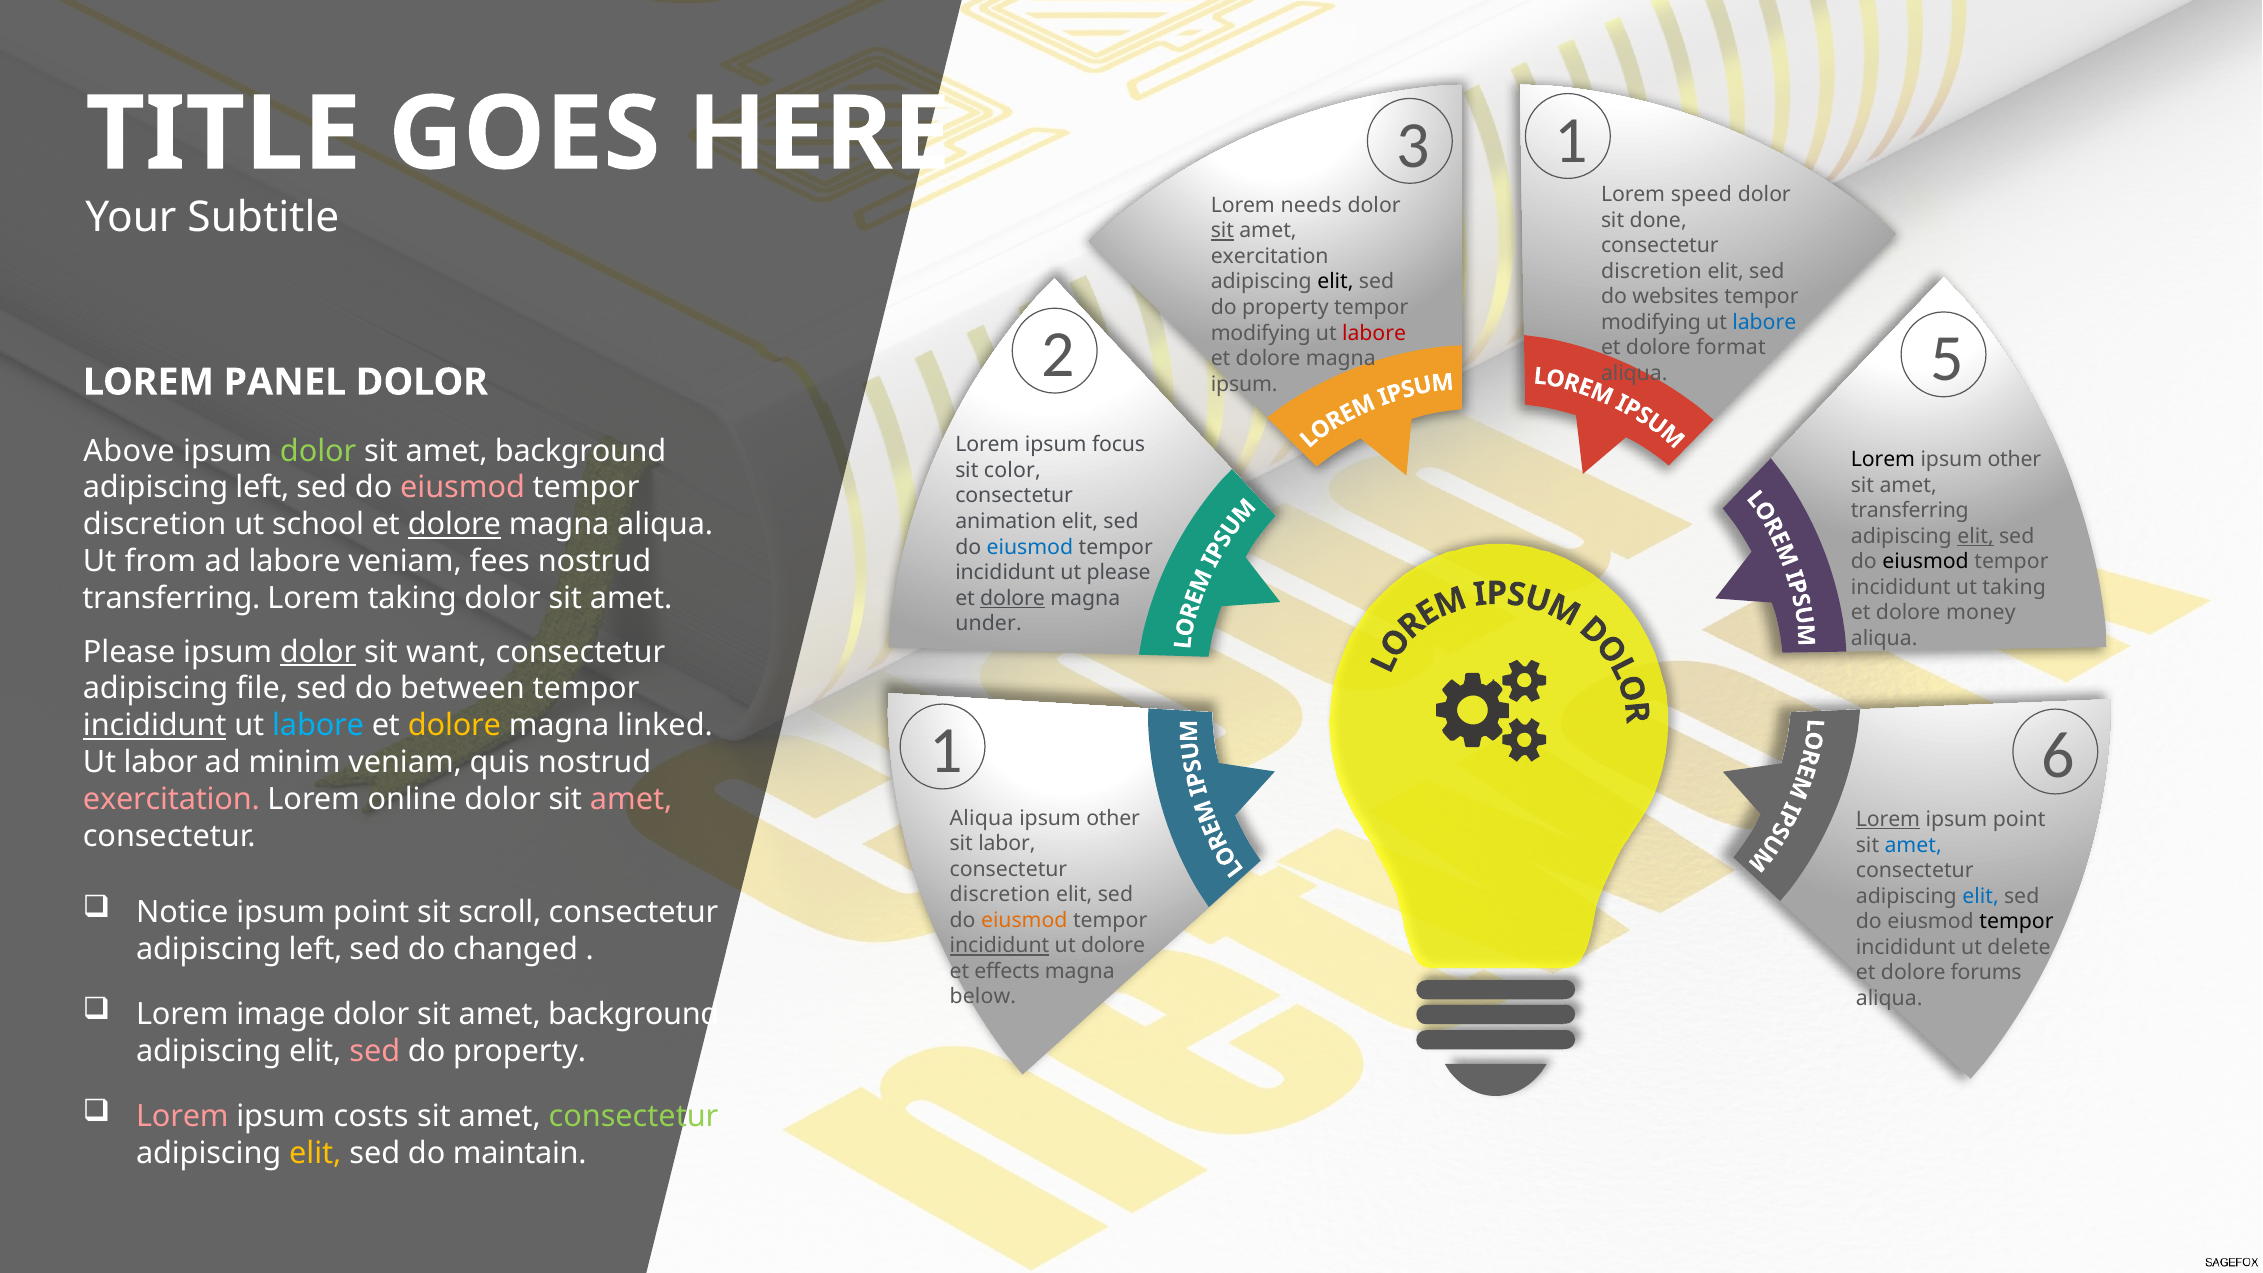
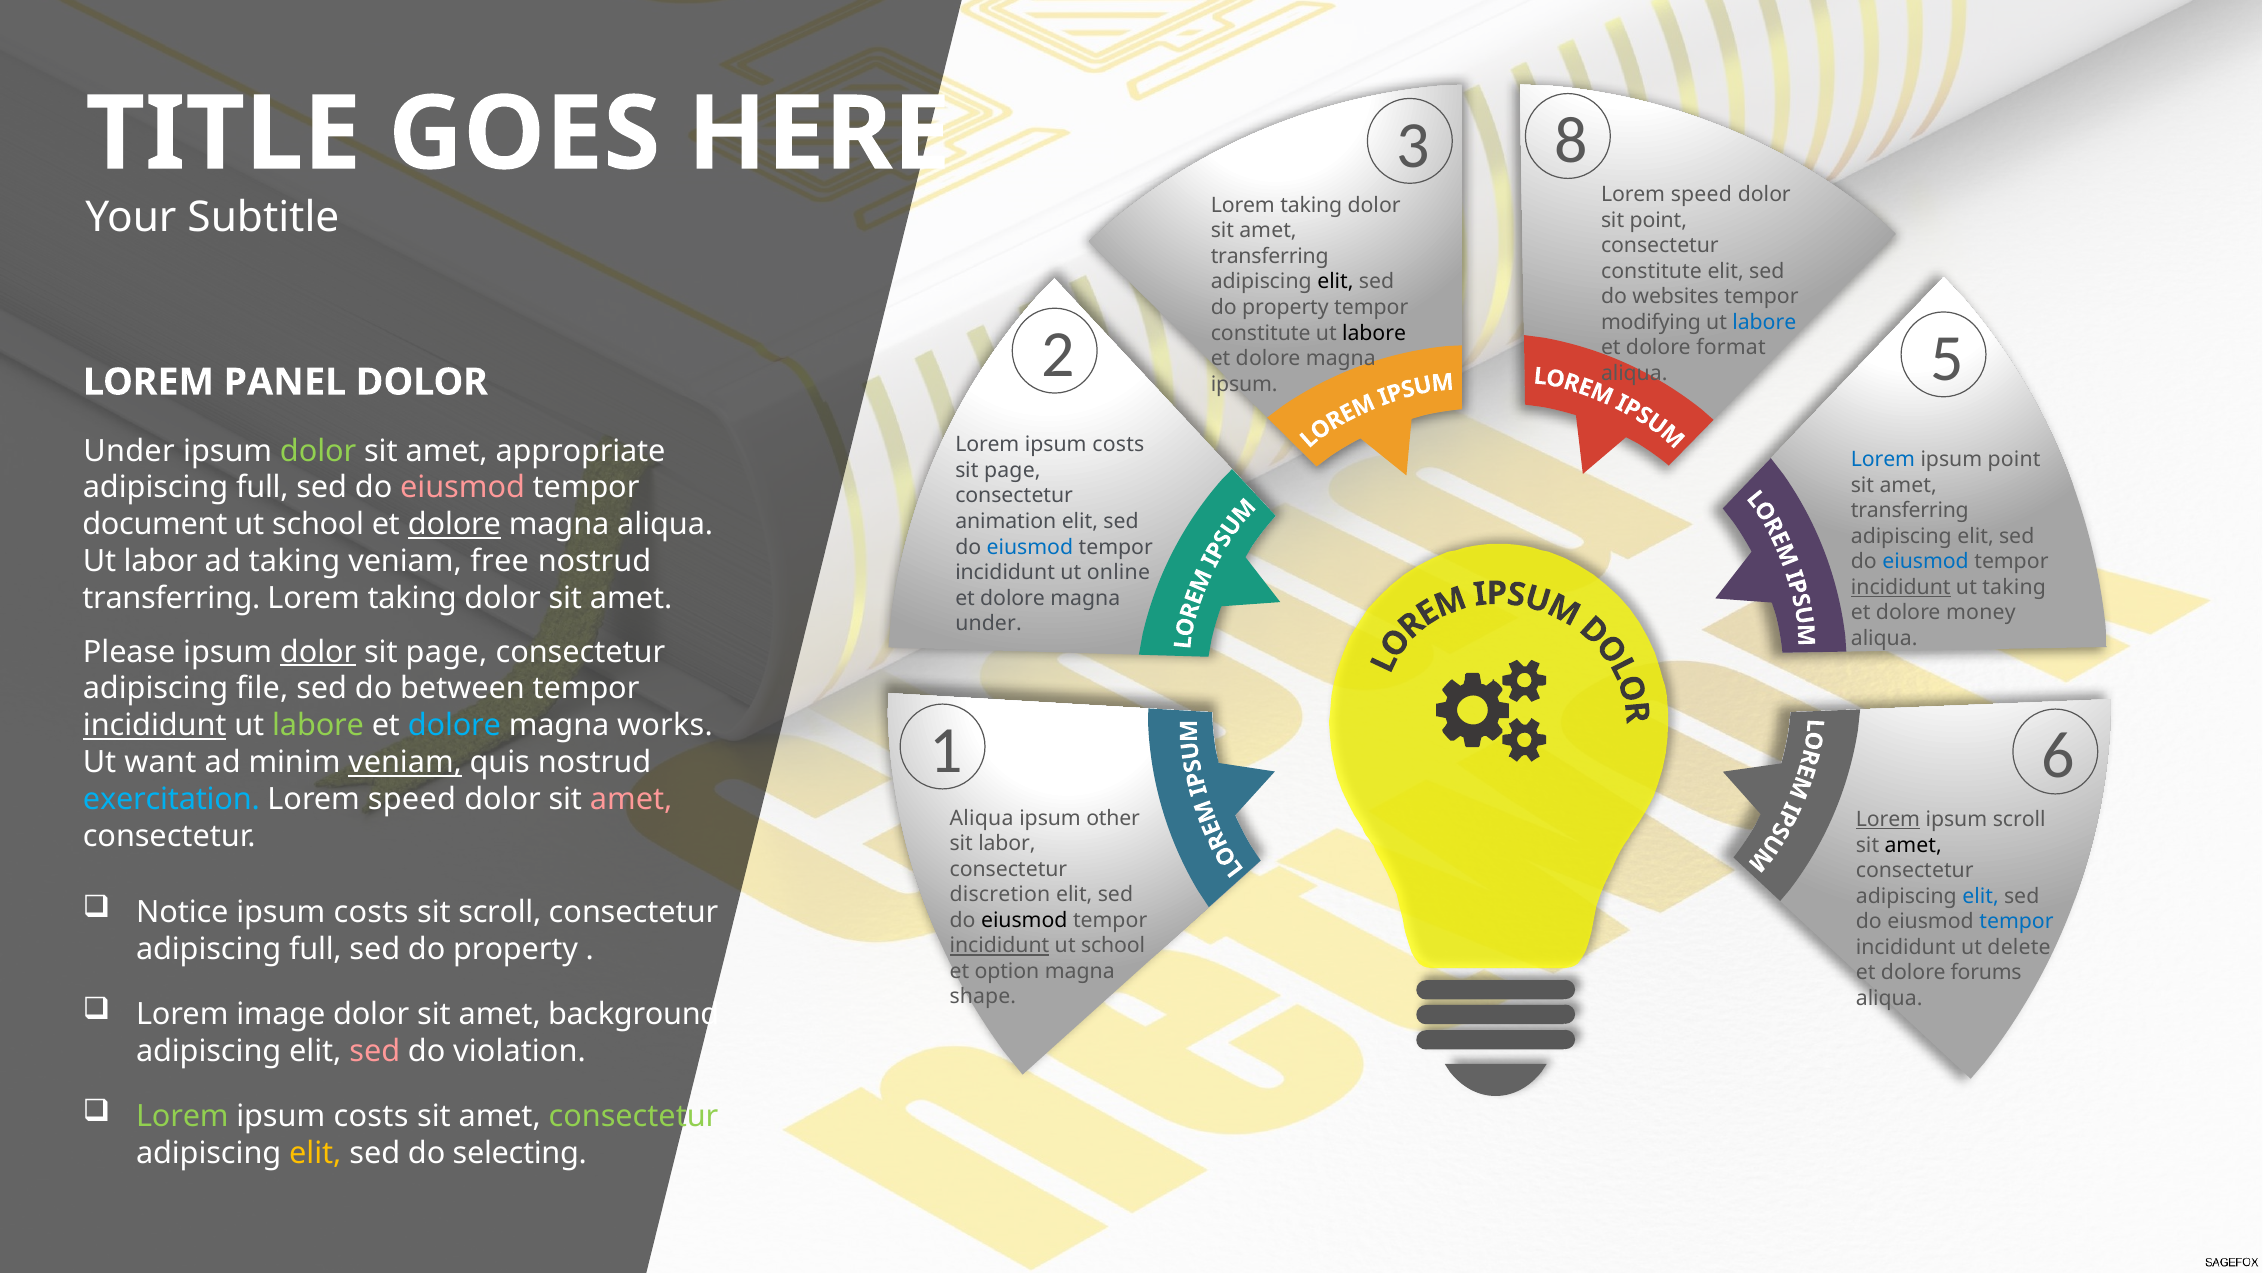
1 at (1571, 141): 1 -> 8
needs at (1311, 205): needs -> taking
sit done: done -> point
sit at (1222, 231) underline: present -> none
exercitation at (1270, 256): exercitation -> transferring
discretion at (1651, 271): discretion -> constitute
modifying at (1261, 333): modifying -> constitute
labore at (1374, 333) colour: red -> black
focus at (1119, 445): focus -> costs
Above at (129, 451): Above -> Under
background at (581, 451): background -> appropriate
Lorem at (1883, 460) colour: black -> blue
other at (2014, 460): other -> point
color at (1012, 470): color -> page
left at (262, 488): left -> full
discretion at (155, 525): discretion -> document
elit at (1976, 536) underline: present -> none
Ut from: from -> labor
ad labore: labore -> taking
fees: fees -> free
eiusmod at (1926, 562) colour: black -> blue
ut please: please -> online
incididunt at (1901, 587) underline: none -> present
dolore at (1013, 598) underline: present -> none
want at (446, 652): want -> page
labore at (318, 726) colour: light blue -> light green
dolore at (455, 726) colour: yellow -> light blue
linked: linked -> works
Ut labor: labor -> want
veniam at (405, 762) underline: none -> present
exercitation at (171, 799) colour: pink -> light blue
online at (412, 799): online -> speed
point at (2019, 820): point -> scroll
amet at (1913, 845) colour: blue -> black
point at (371, 913): point -> costs
eiusmod at (1024, 920) colour: orange -> black
tempor at (2016, 922) colour: black -> blue
dolore at (1113, 946): dolore -> school
left at (315, 949): left -> full
changed at (516, 949): changed -> property
effects: effects -> option
below: below -> shape
property at (520, 1051): property -> violation
Lorem at (182, 1116) colour: pink -> light green
maintain: maintain -> selecting
